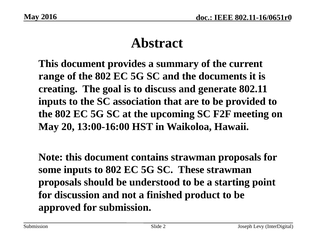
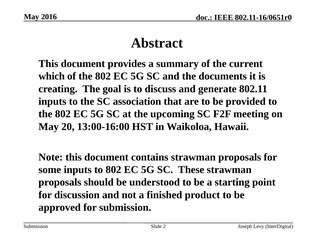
range: range -> which
